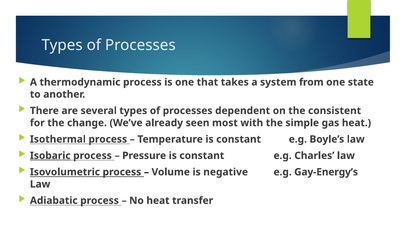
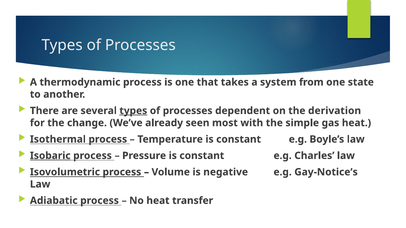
types at (133, 111) underline: none -> present
consistent: consistent -> derivation
Gay-Energy’s: Gay-Energy’s -> Gay-Notice’s
